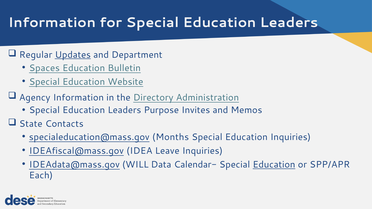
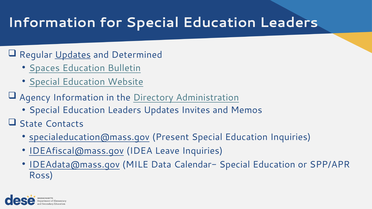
Department: Department -> Determined
Leaders Purpose: Purpose -> Updates
Months: Months -> Present
WILL: WILL -> MILE
Education at (274, 165) underline: present -> none
Each: Each -> Ross
